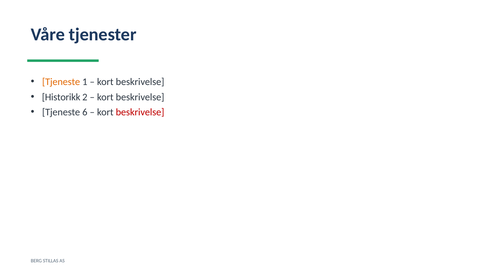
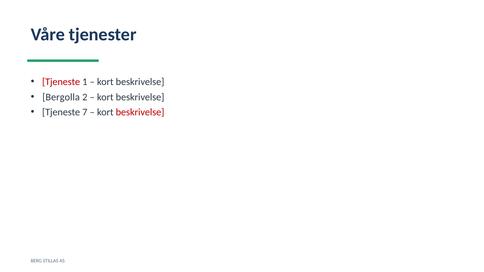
Tjeneste at (61, 82) colour: orange -> red
Historikk: Historikk -> Bergolla
6: 6 -> 7
